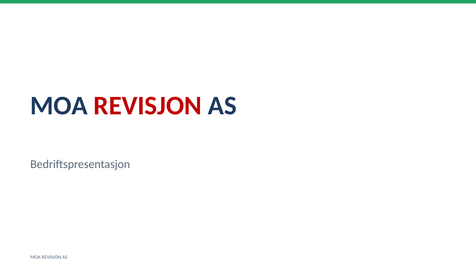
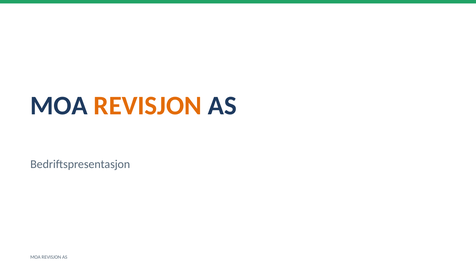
REVISJON at (148, 106) colour: red -> orange
